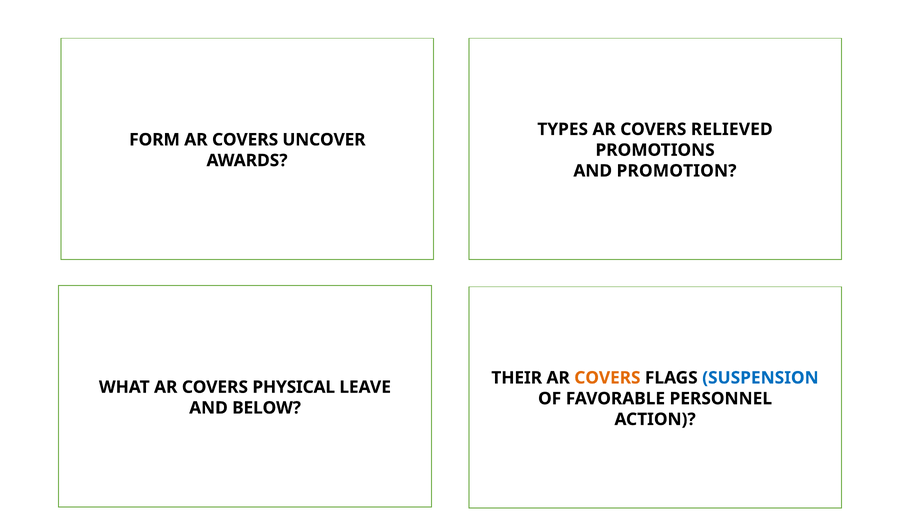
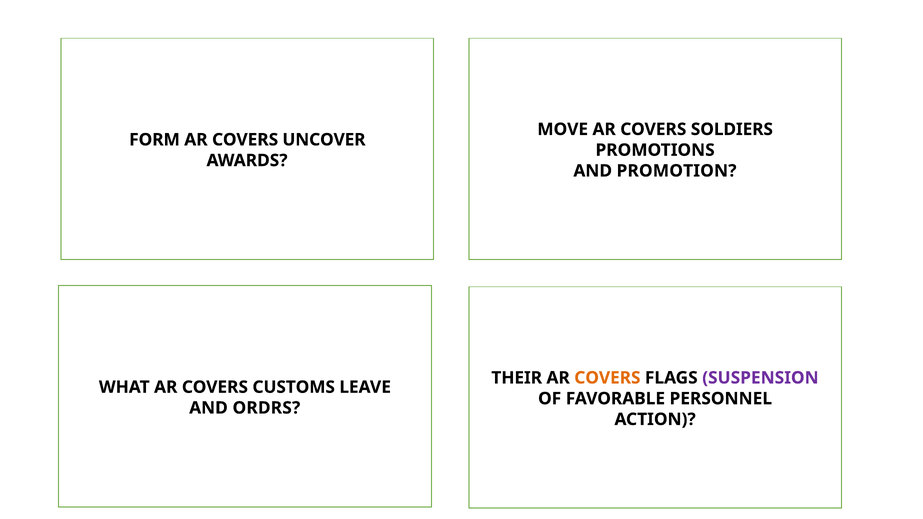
TYPES: TYPES -> MOVE
RELIEVED: RELIEVED -> SOLDIERS
SUSPENSION colour: blue -> purple
PHYSICAL: PHYSICAL -> CUSTOMS
BELOW: BELOW -> ORDRS
